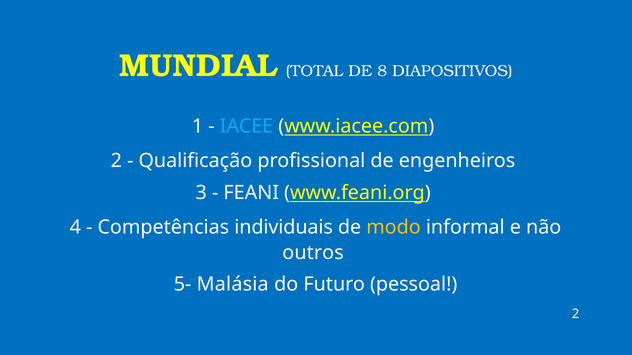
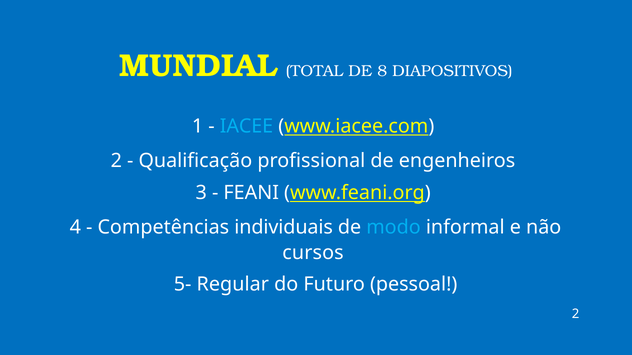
modo colour: yellow -> light blue
outros: outros -> cursos
Malásia: Malásia -> Regular
